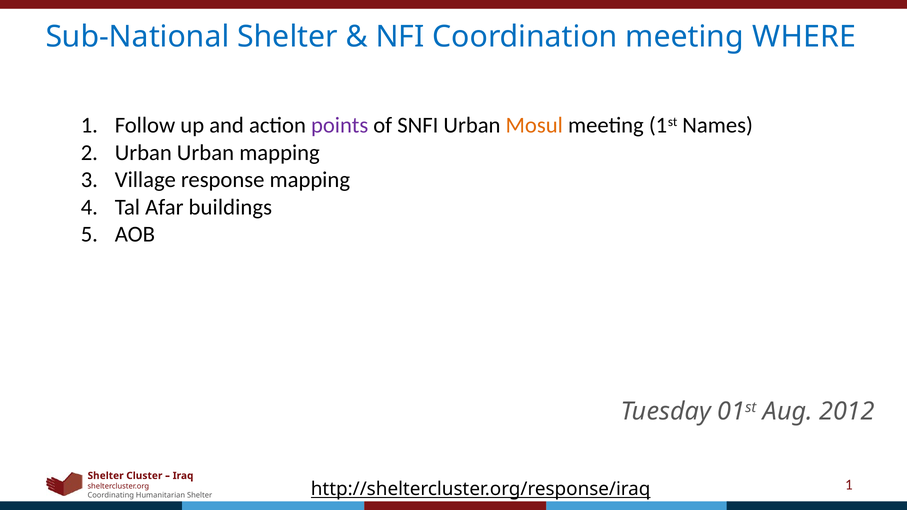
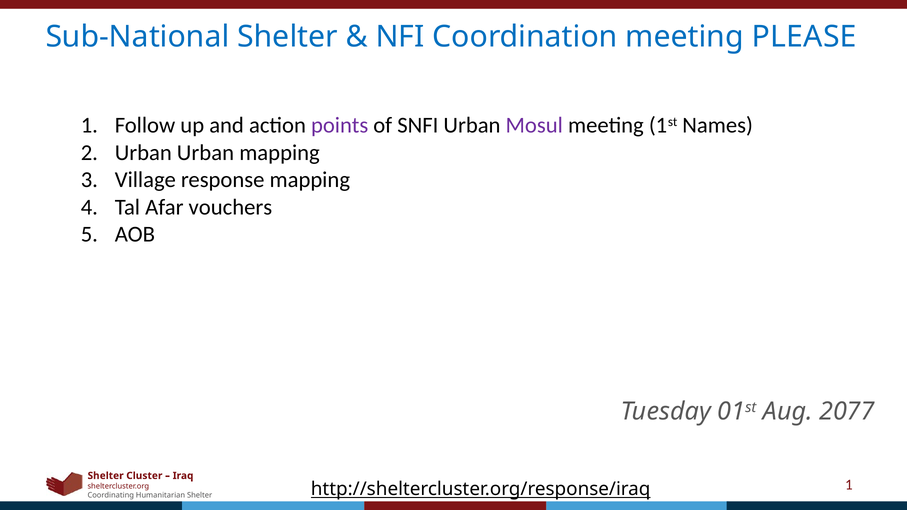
WHERE: WHERE -> PLEASE
Mosul colour: orange -> purple
buildings: buildings -> vouchers
2012: 2012 -> 2077
